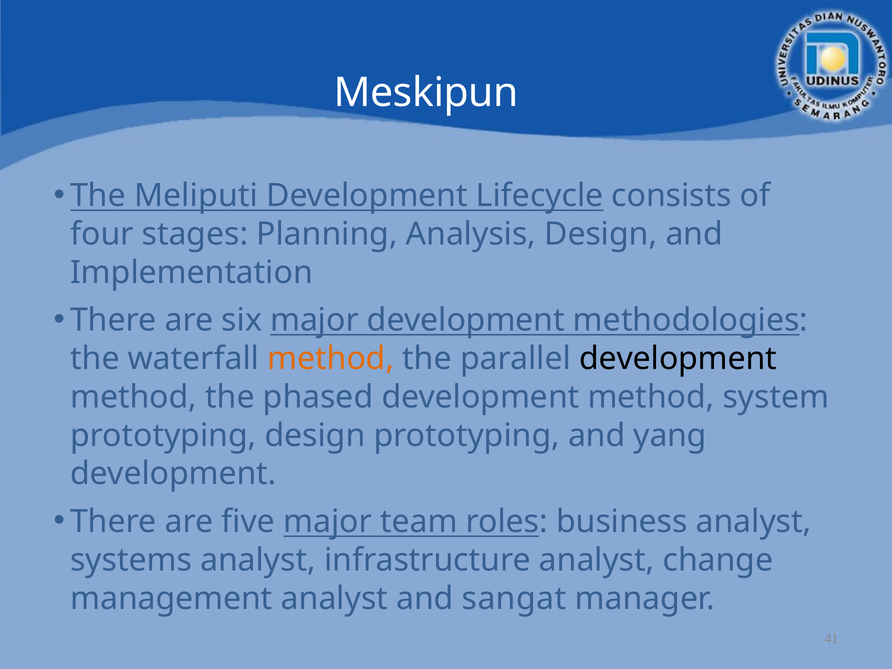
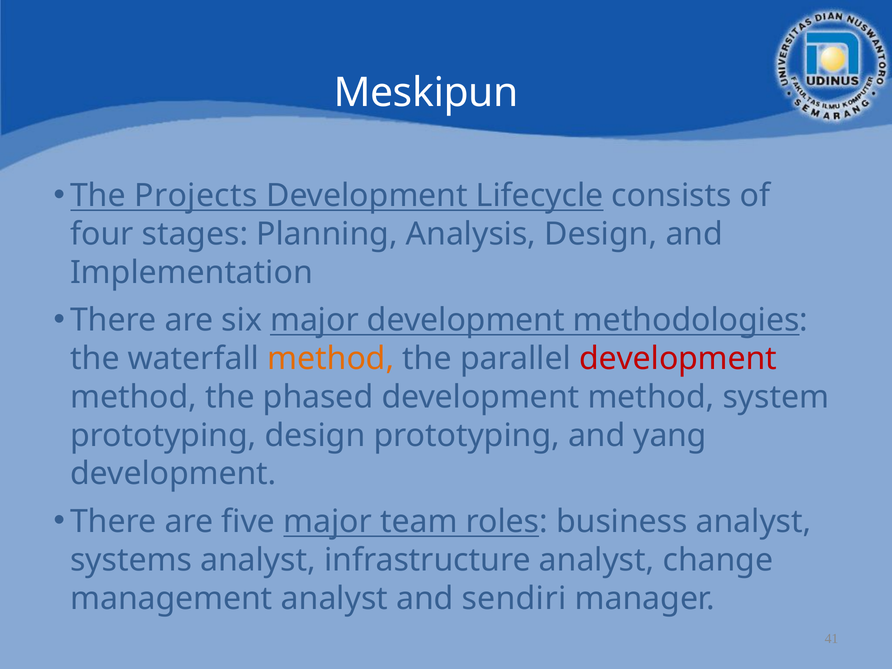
Meliputi: Meliputi -> Projects
development at (678, 359) colour: black -> red
sangat: sangat -> sendiri
